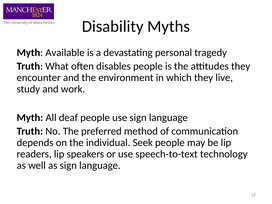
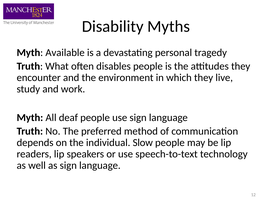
Seek: Seek -> Slow
